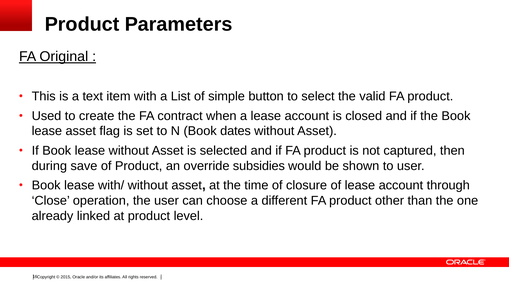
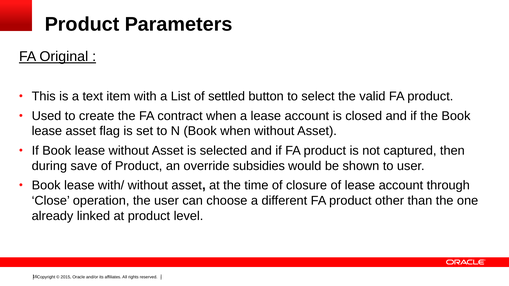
simple: simple -> settled
Book dates: dates -> when
